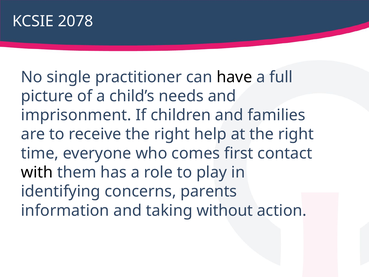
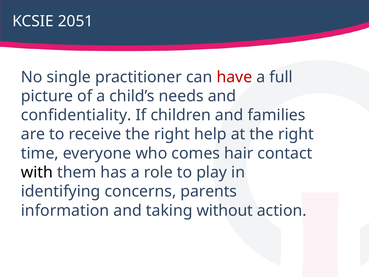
2078: 2078 -> 2051
have colour: black -> red
imprisonment: imprisonment -> confidentiality
first: first -> hair
